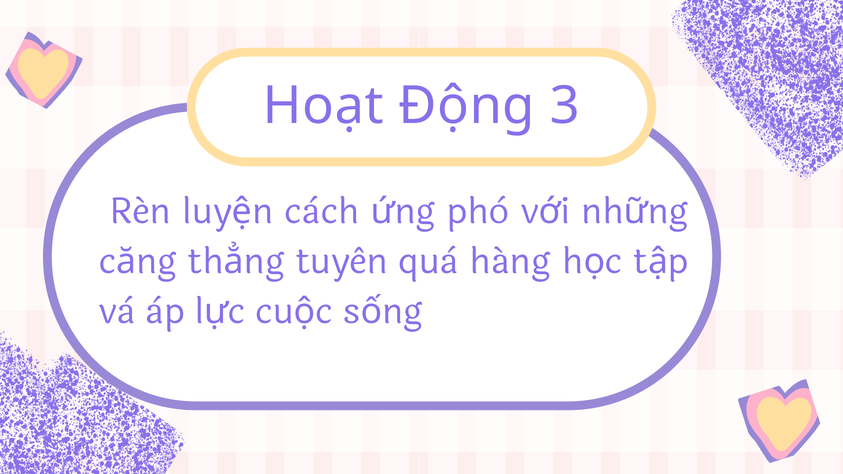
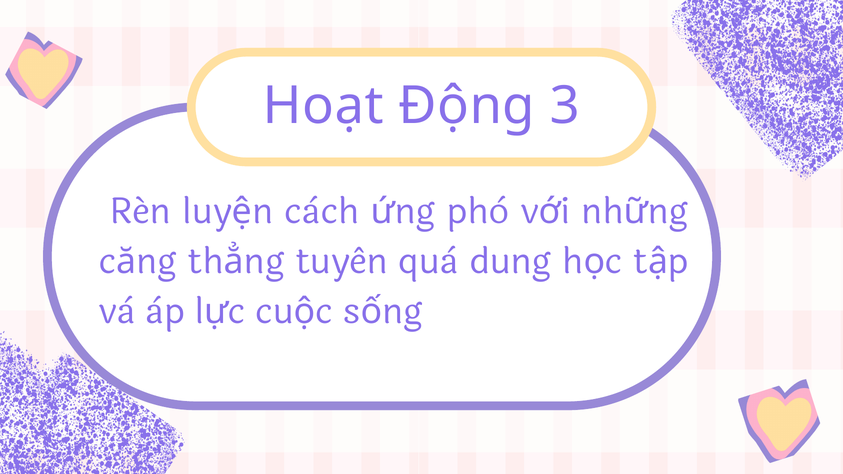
háng: háng -> dung
